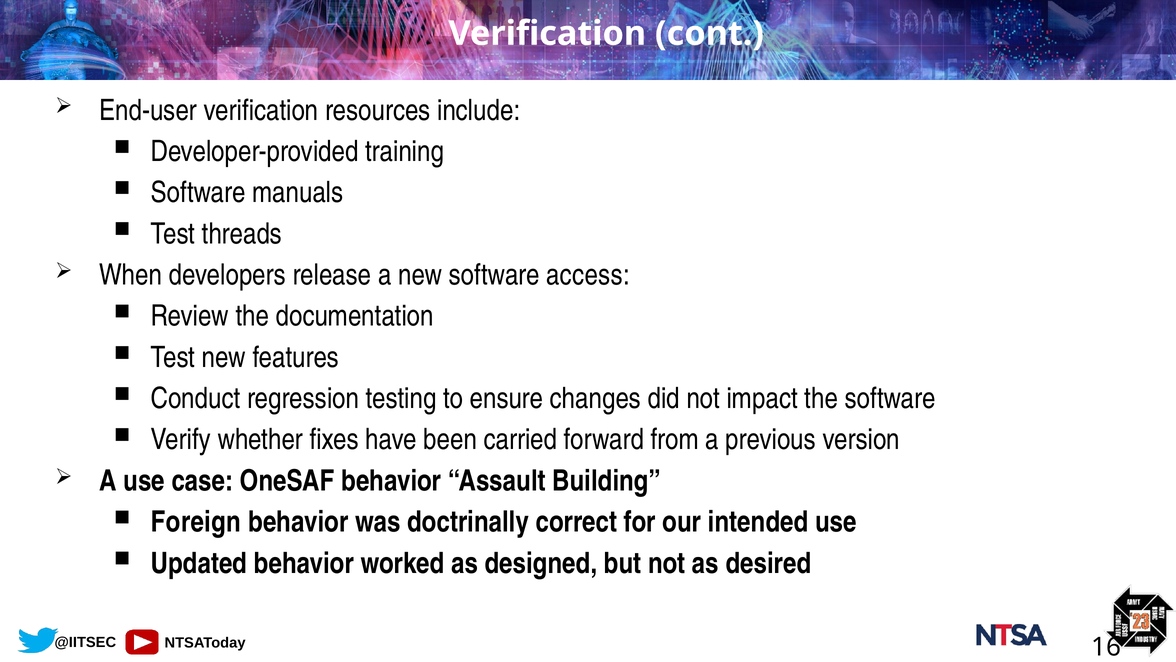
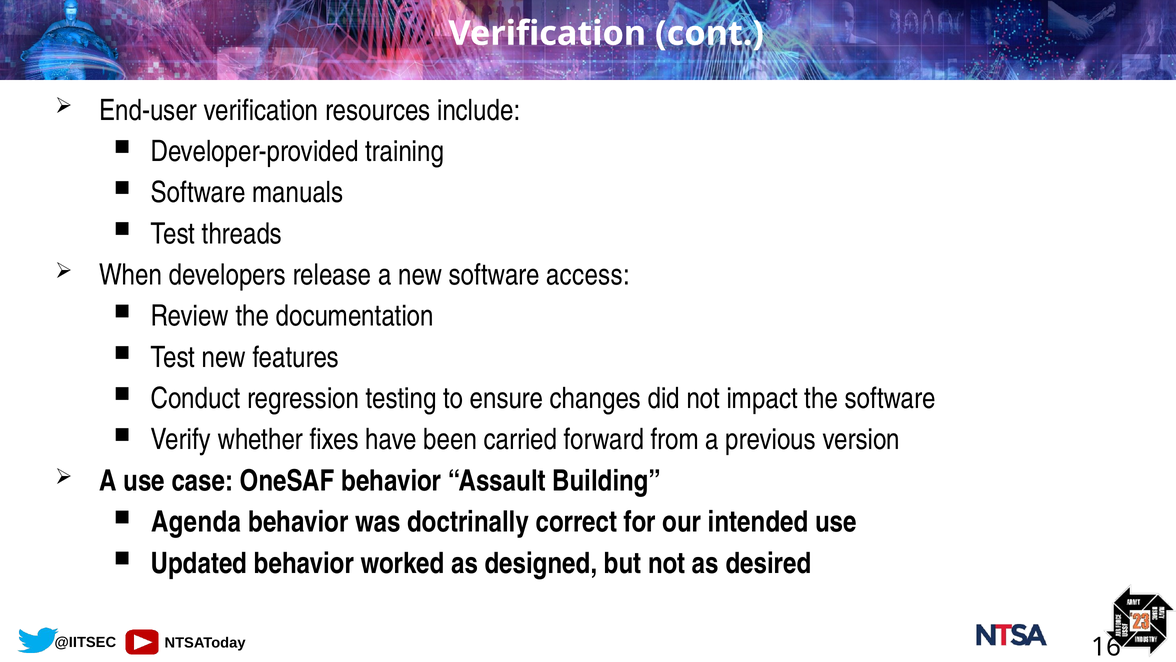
Foreign: Foreign -> Agenda
